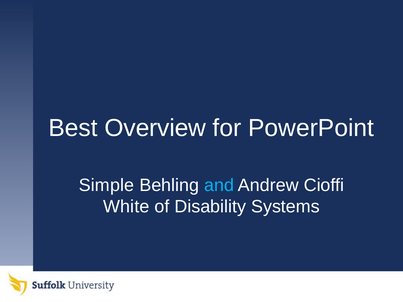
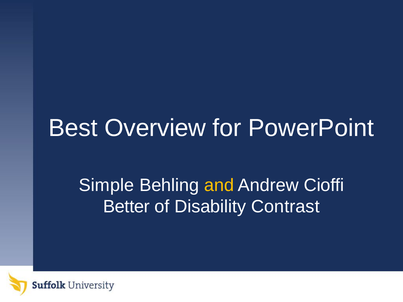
and colour: light blue -> yellow
White: White -> Better
Systems: Systems -> Contrast
